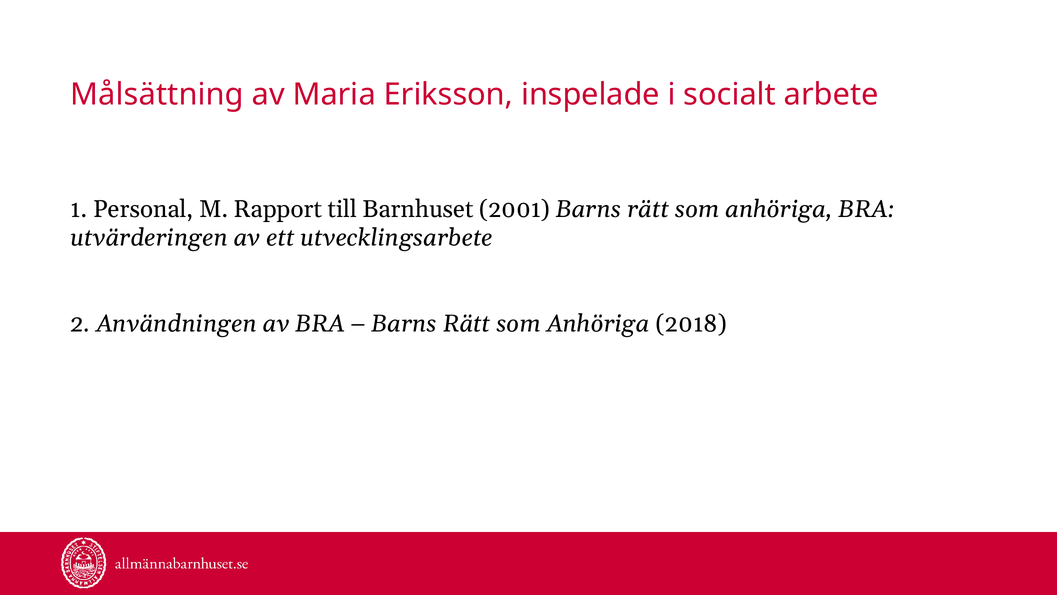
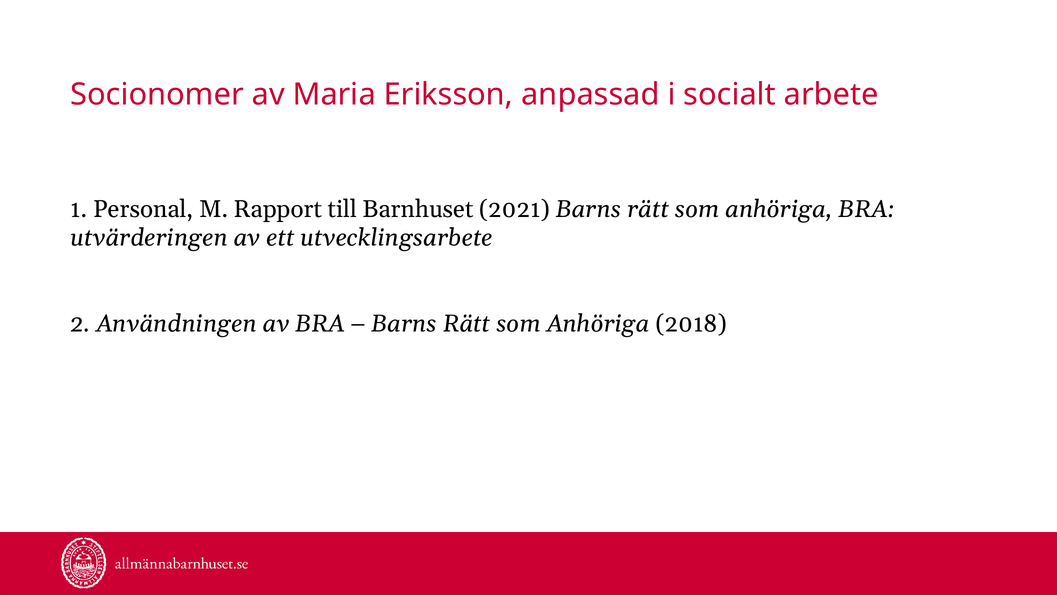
Målsättning: Målsättning -> Socionomer
inspelade: inspelade -> anpassad
2001: 2001 -> 2021
